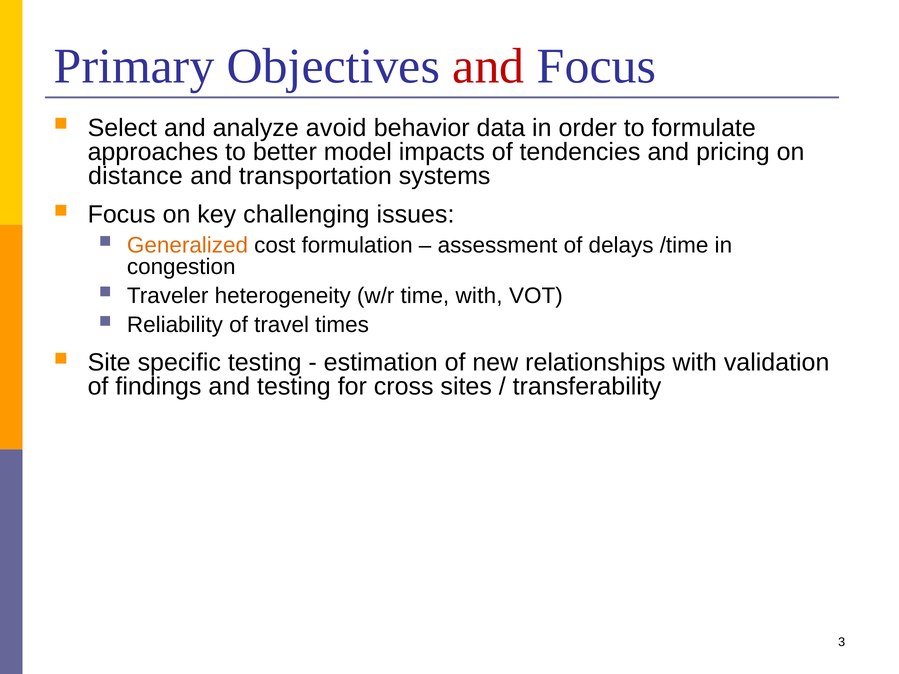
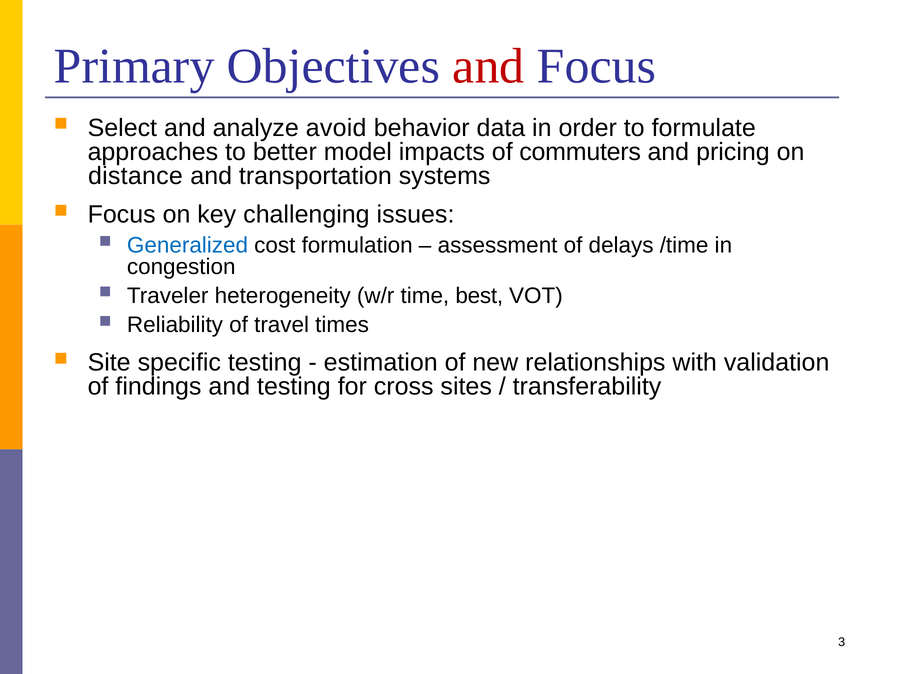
tendencies: tendencies -> commuters
Generalized colour: orange -> blue
time with: with -> best
